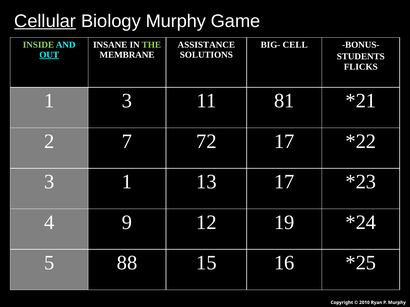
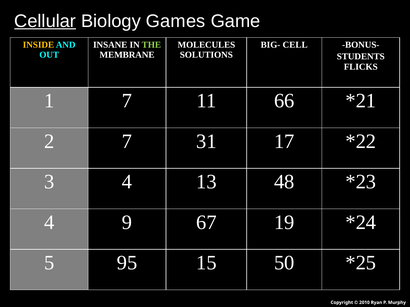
Biology Murphy: Murphy -> Games
INSIDE colour: light green -> yellow
ASSISTANCE: ASSISTANCE -> MOLECULES
OUT underline: present -> none
1 3: 3 -> 7
81: 81 -> 66
72: 72 -> 31
3 1: 1 -> 4
13 17: 17 -> 48
12: 12 -> 67
88: 88 -> 95
16: 16 -> 50
